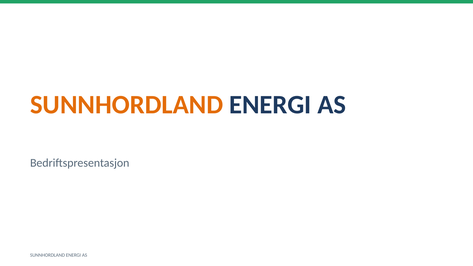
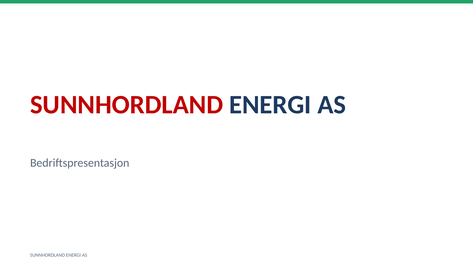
SUNNHORDLAND at (127, 105) colour: orange -> red
